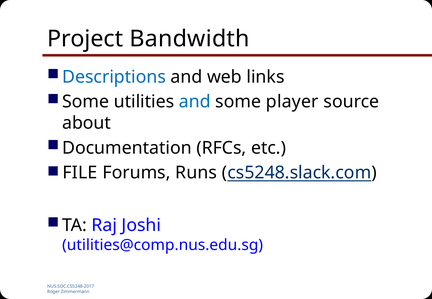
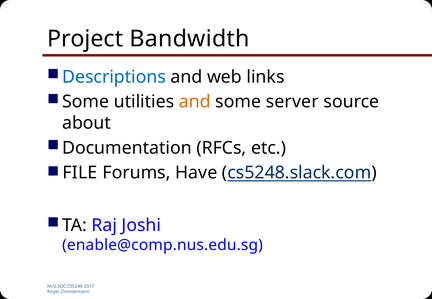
and at (195, 102) colour: blue -> orange
player: player -> server
Runs: Runs -> Have
utilities@comp.nus.edu.sg: utilities@comp.nus.edu.sg -> enable@comp.nus.edu.sg
